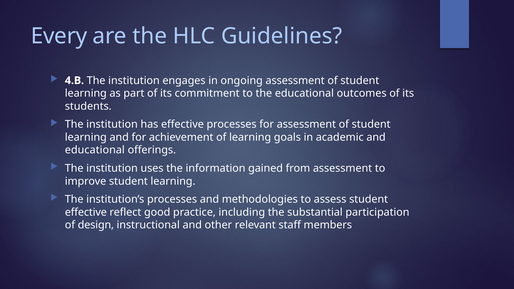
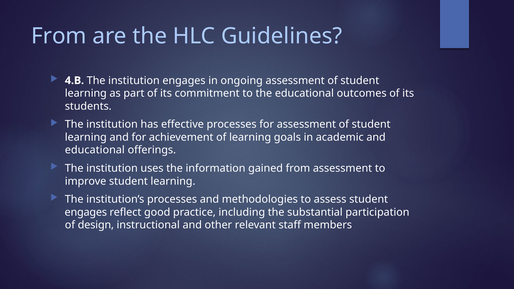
Every at (59, 36): Every -> From
effective at (86, 212): effective -> engages
